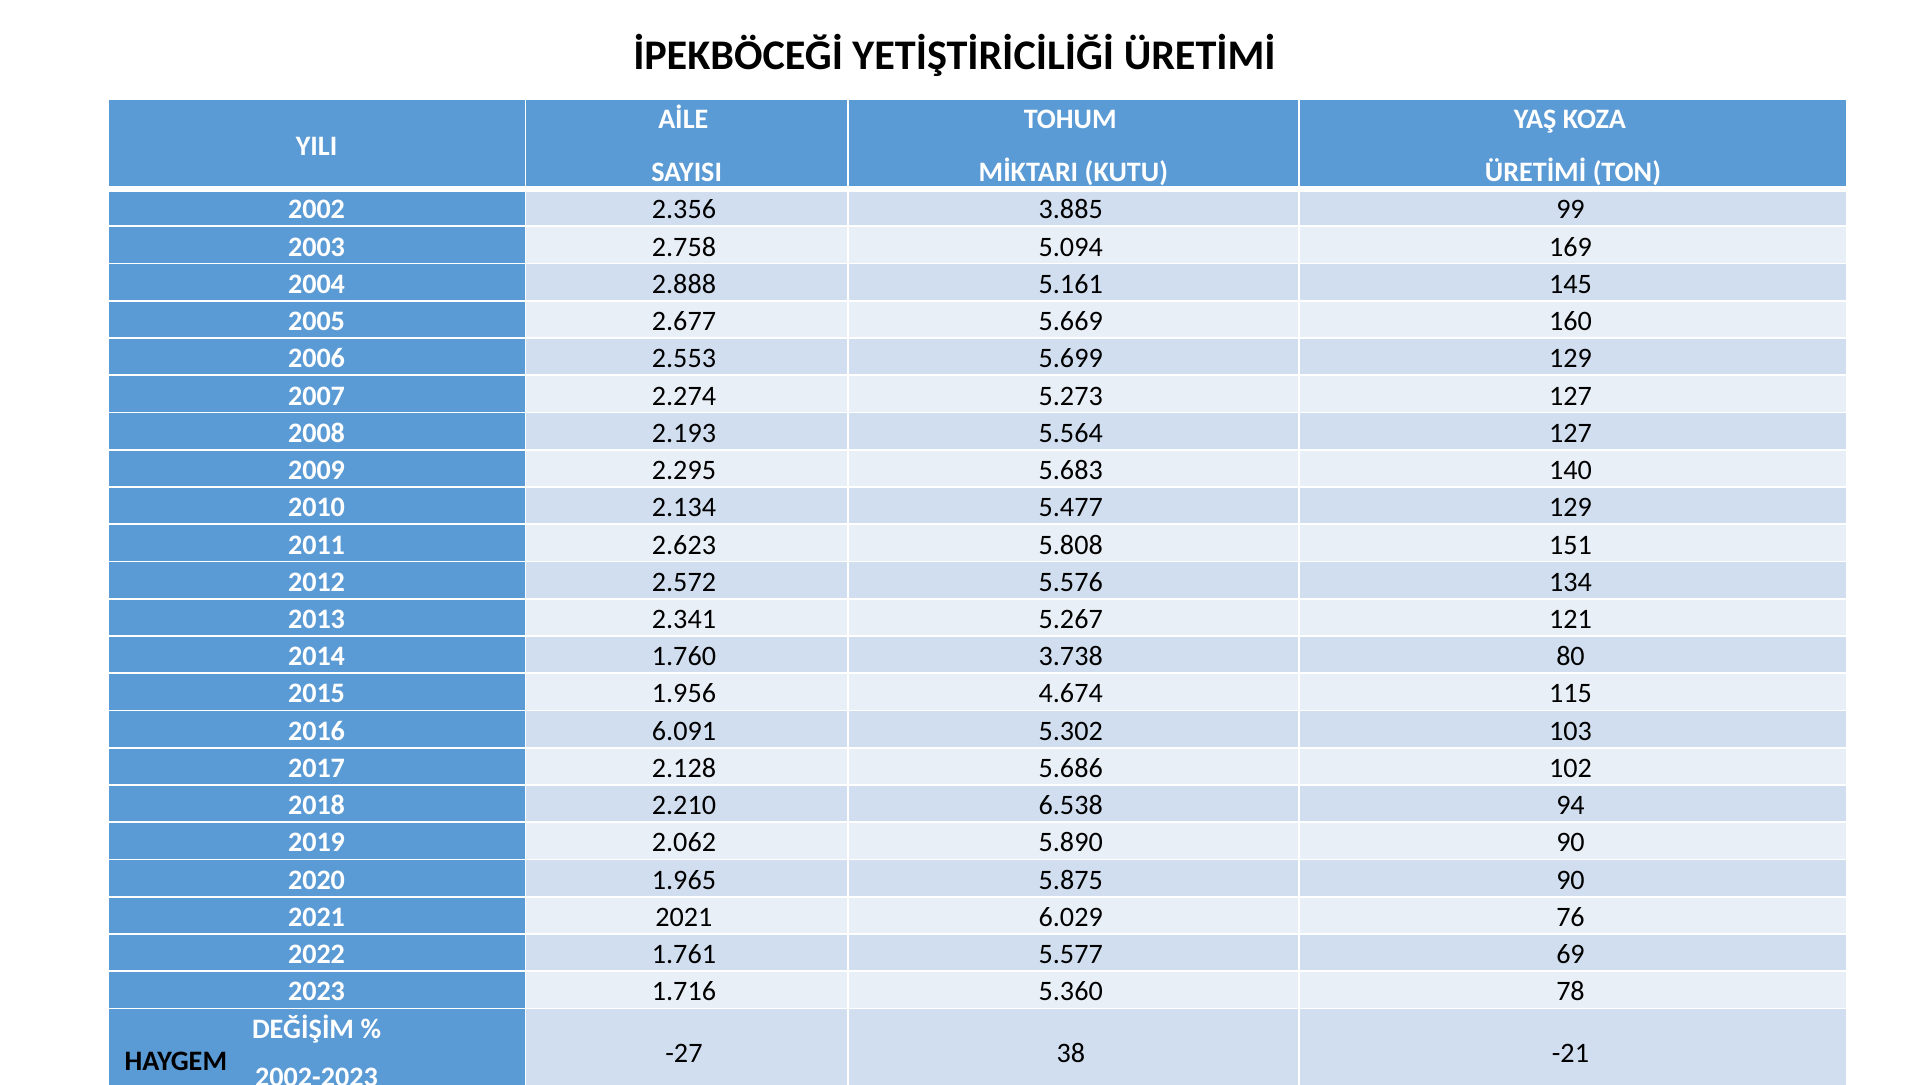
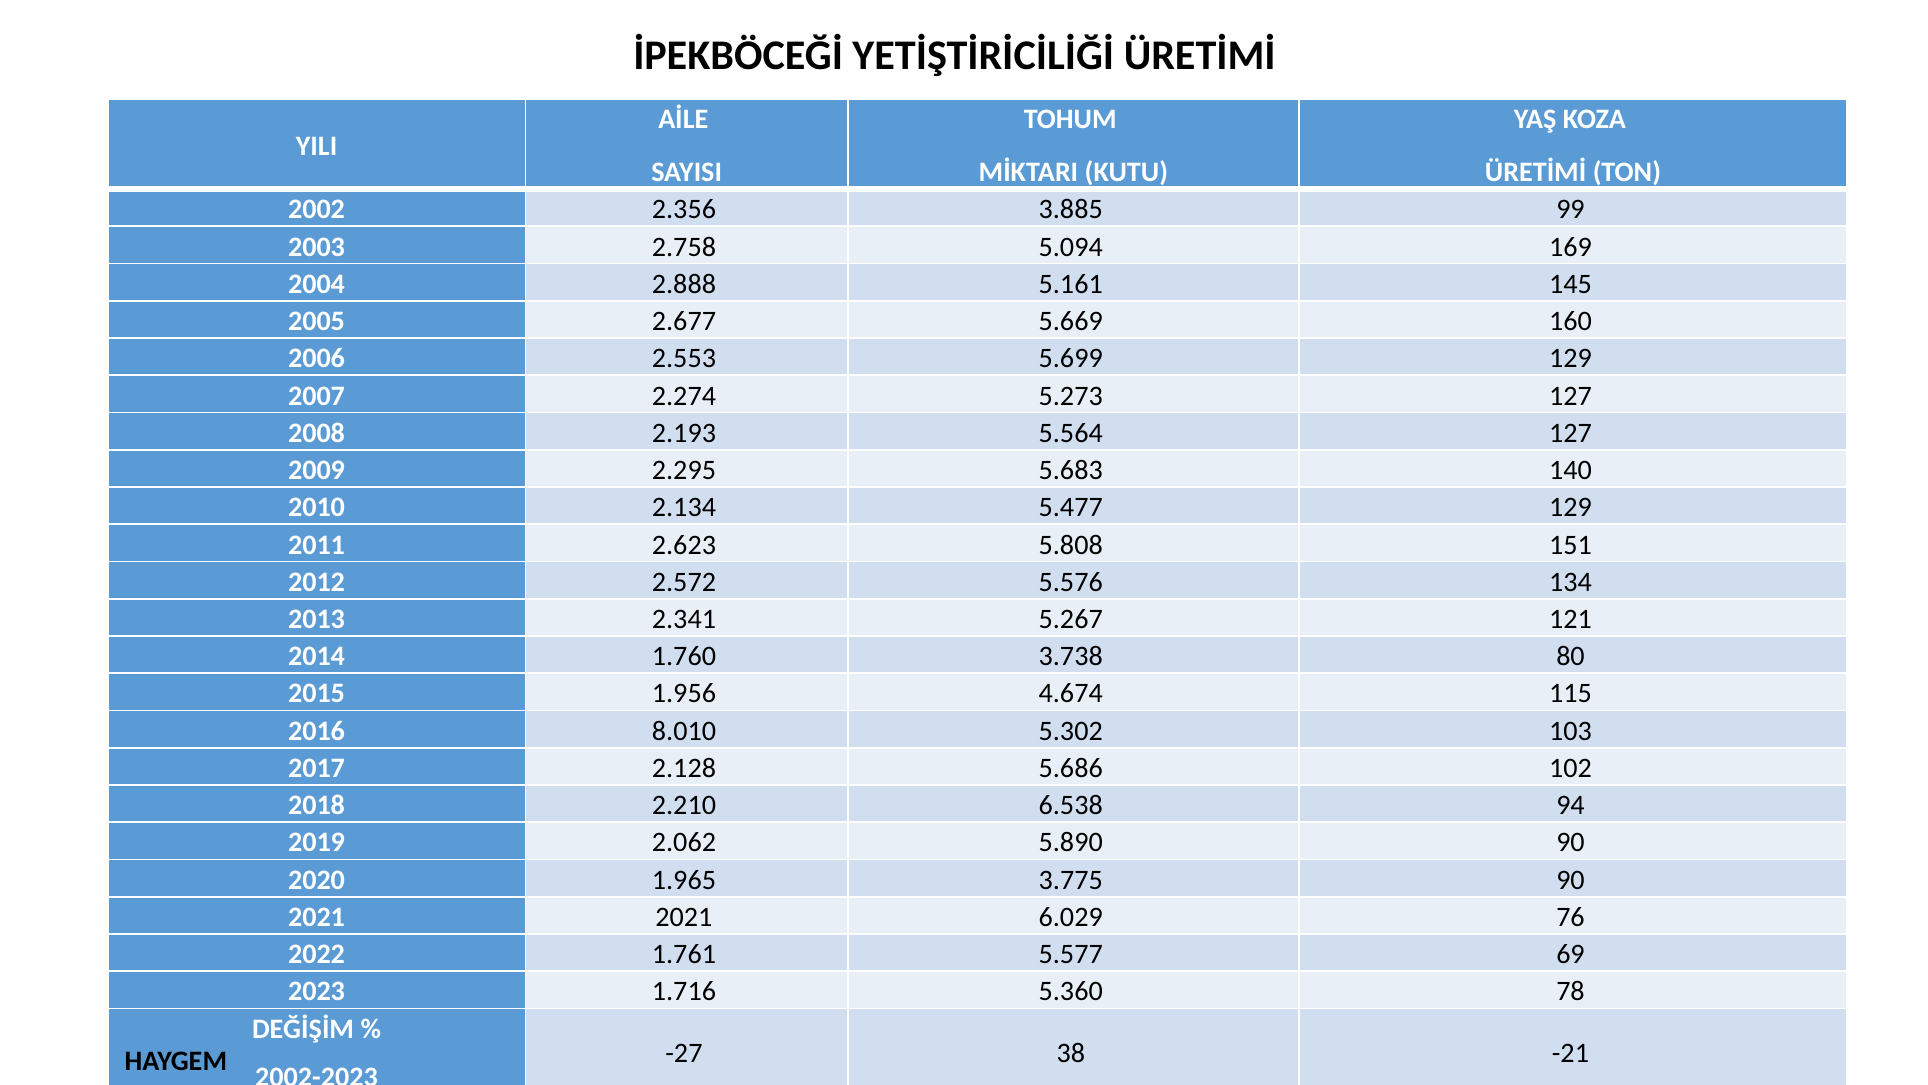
6.091: 6.091 -> 8.010
5.875: 5.875 -> 3.775
